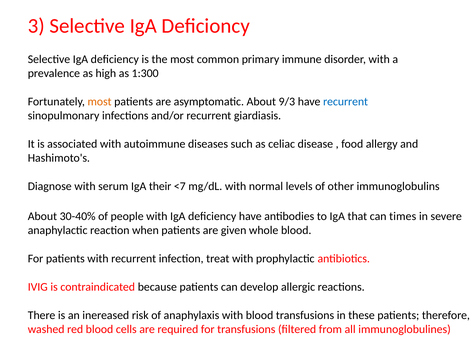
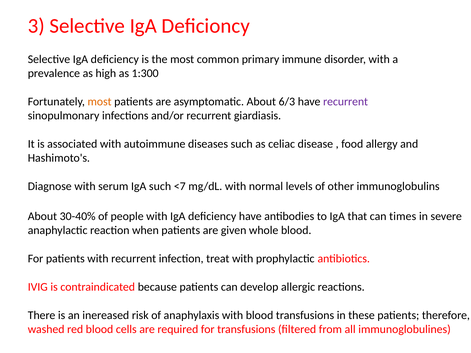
9/3: 9/3 -> 6/3
recurrent at (346, 102) colour: blue -> purple
IgA their: their -> such
